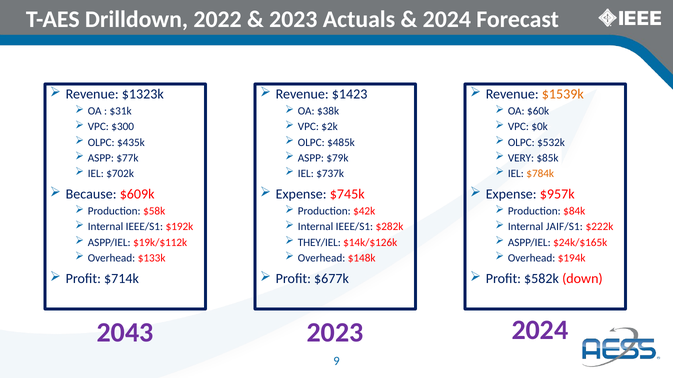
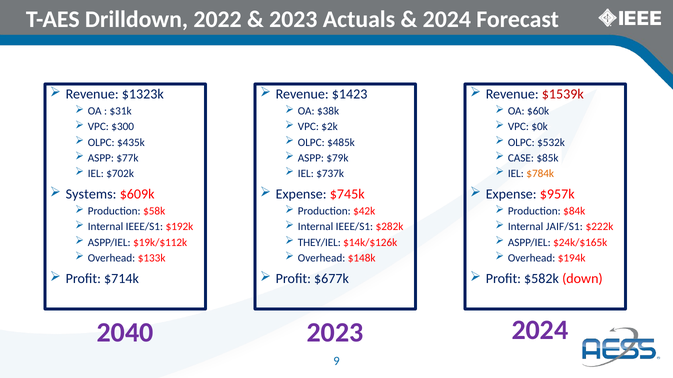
$1539k colour: orange -> red
VERY: VERY -> CASE
Because: Because -> Systems
2043: 2043 -> 2040
